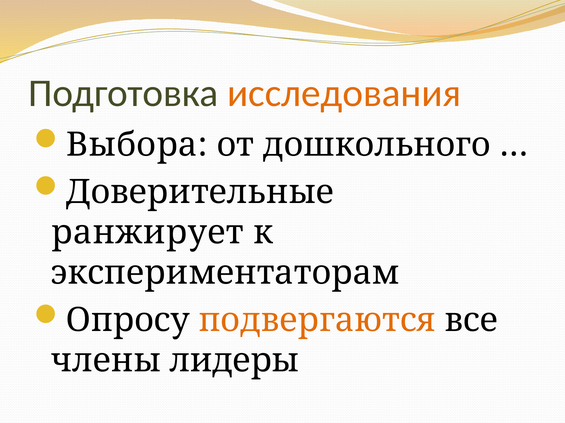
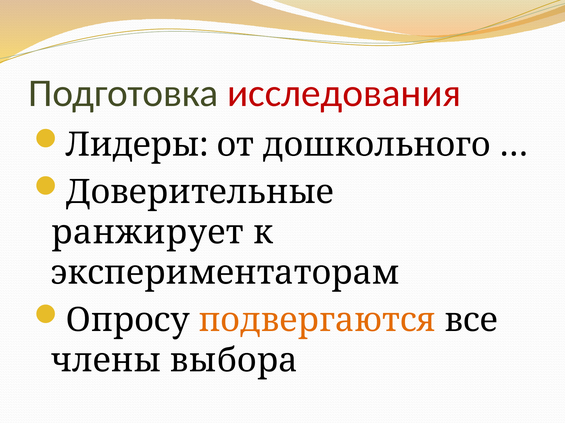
исследования colour: orange -> red
Выбора: Выбора -> Лидеры
лидеры: лидеры -> выбора
